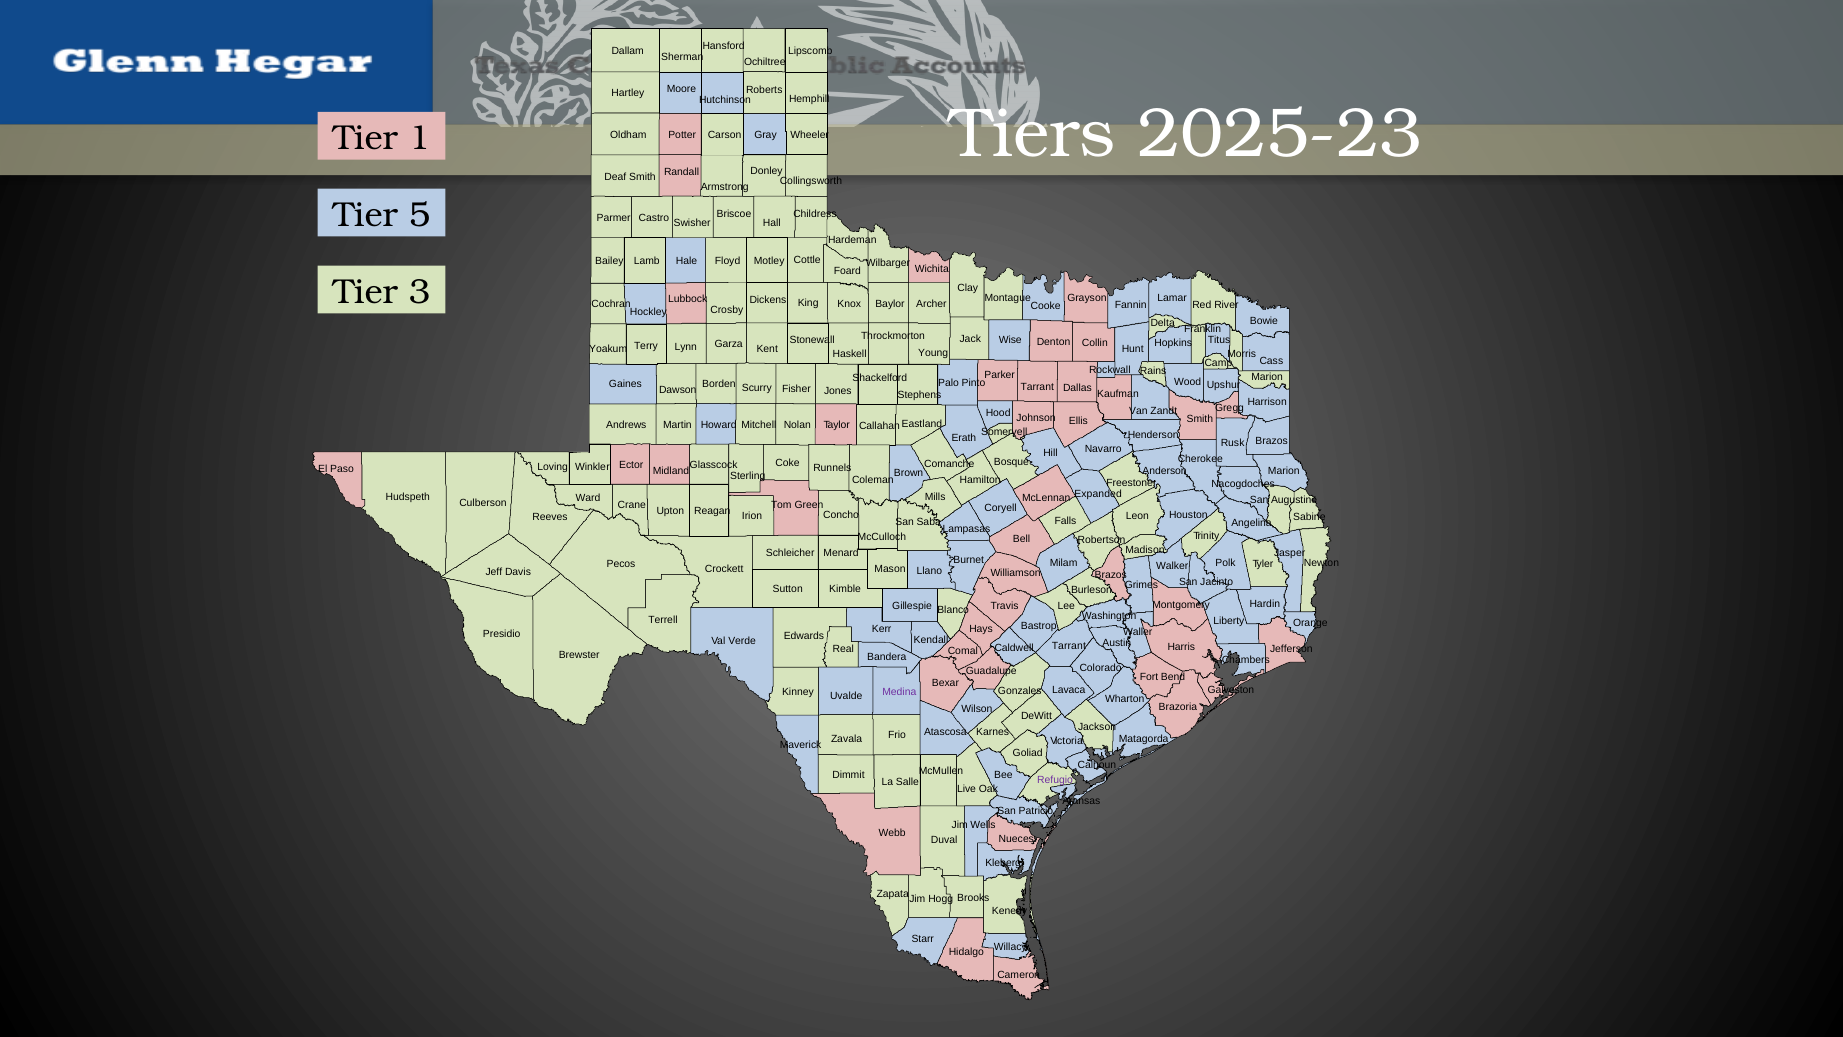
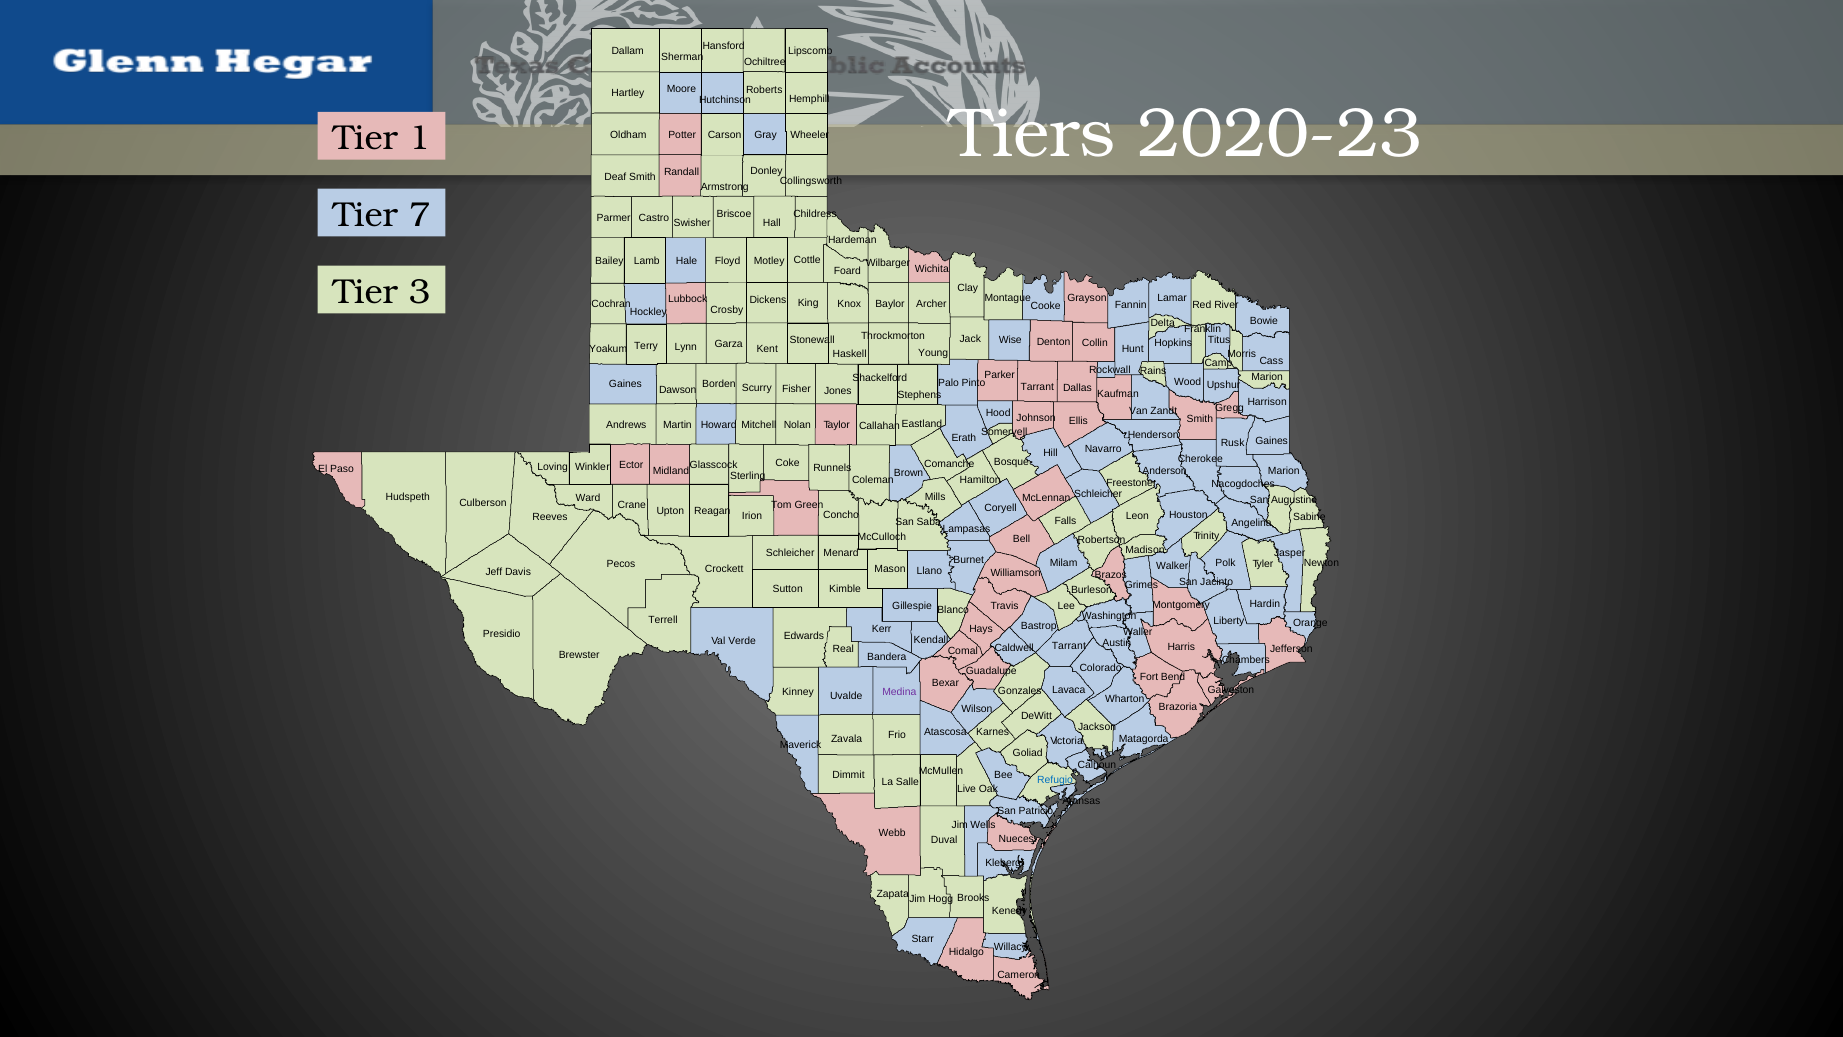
2025-23: 2025-23 -> 2020-23
5: 5 -> 7
Brazos at (1272, 441): Brazos -> Gaines
Expanded at (1098, 494): Expanded -> Schleicher
Refugio colour: purple -> blue
